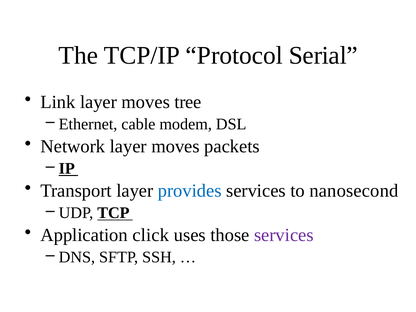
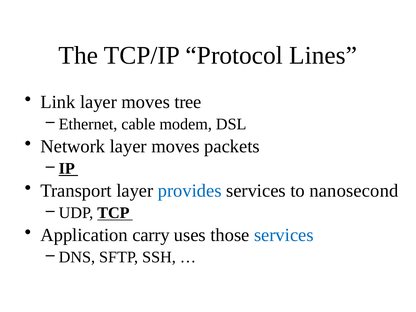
Serial: Serial -> Lines
click: click -> carry
services at (284, 235) colour: purple -> blue
